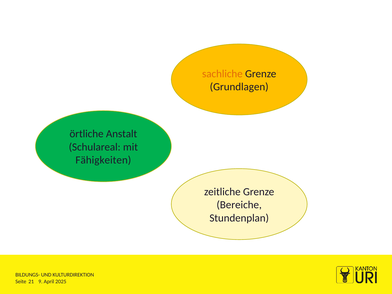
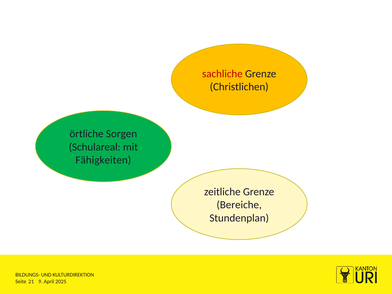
sachliche colour: orange -> red
Grundlagen: Grundlagen -> Christlichen
Anstalt: Anstalt -> Sorgen
